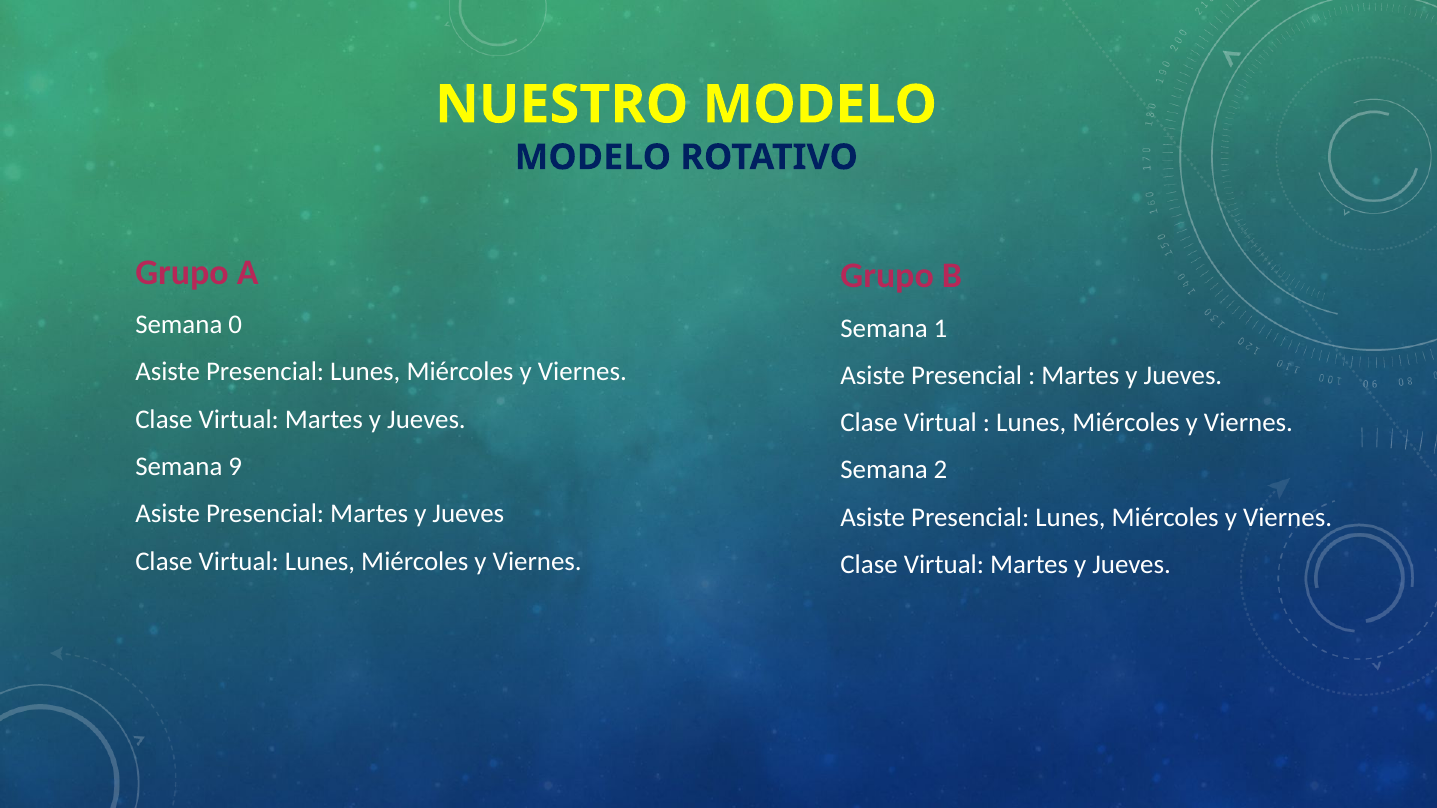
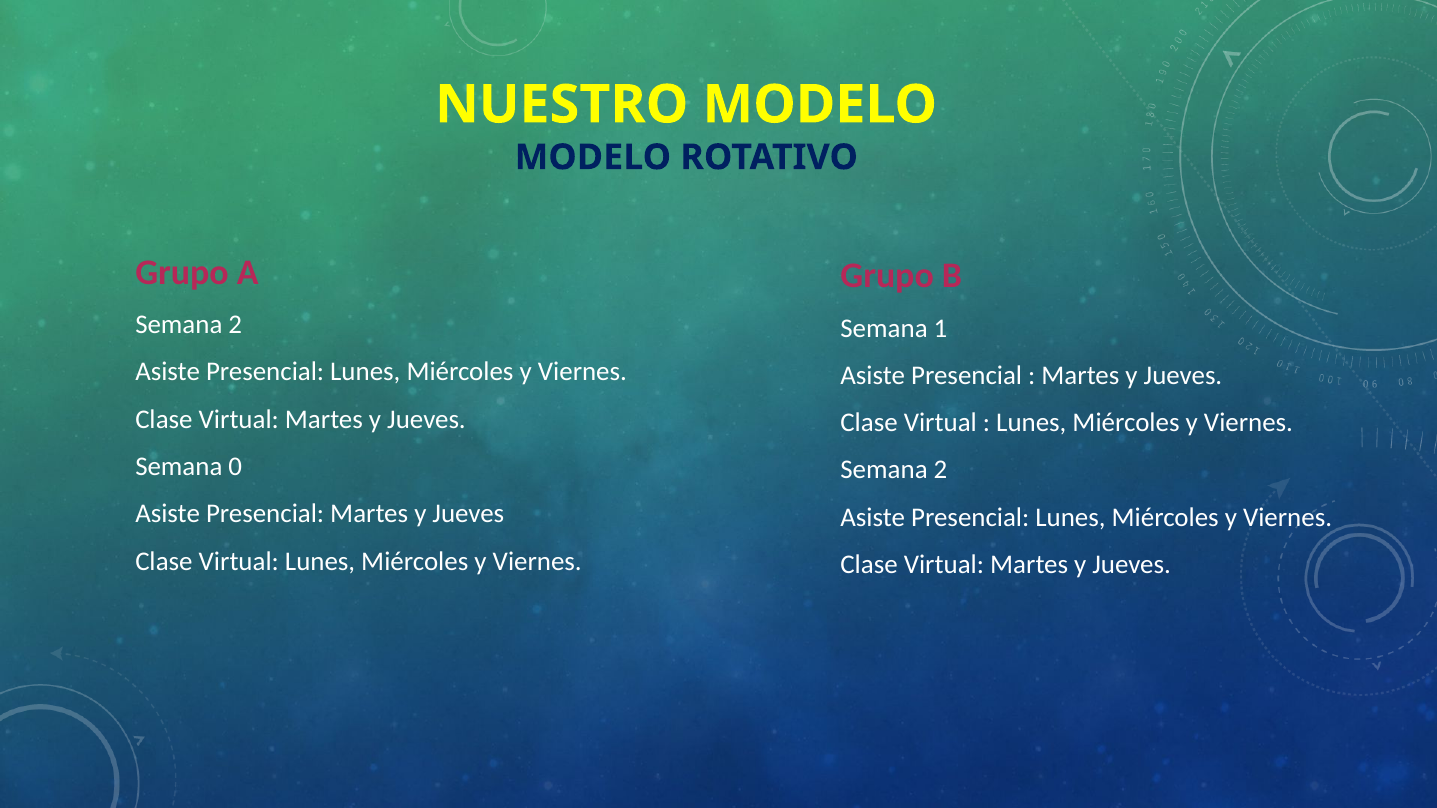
0 at (235, 325): 0 -> 2
9: 9 -> 0
